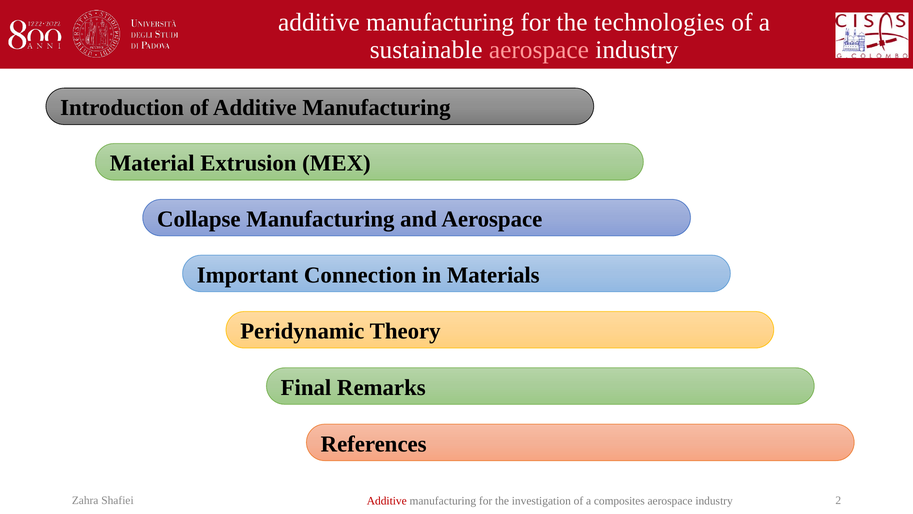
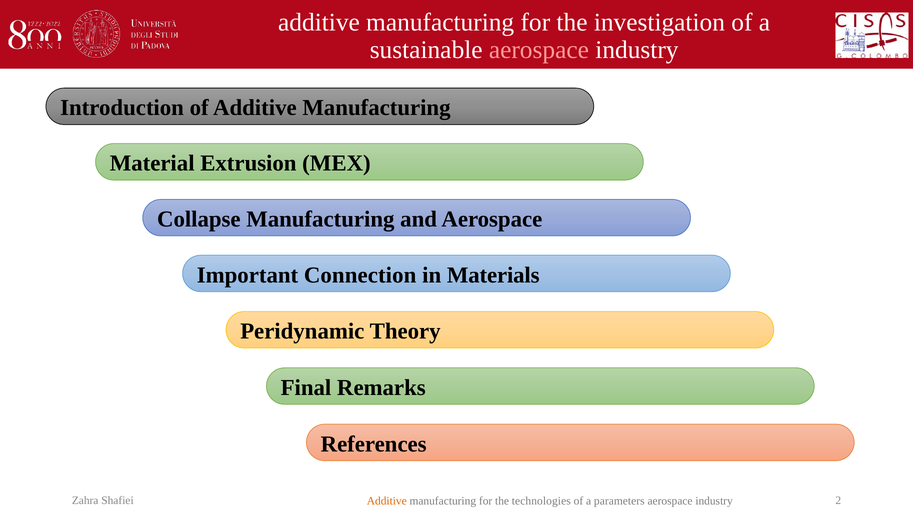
technologies: technologies -> investigation
Additive at (387, 501) colour: red -> orange
investigation: investigation -> technologies
composites: composites -> parameters
